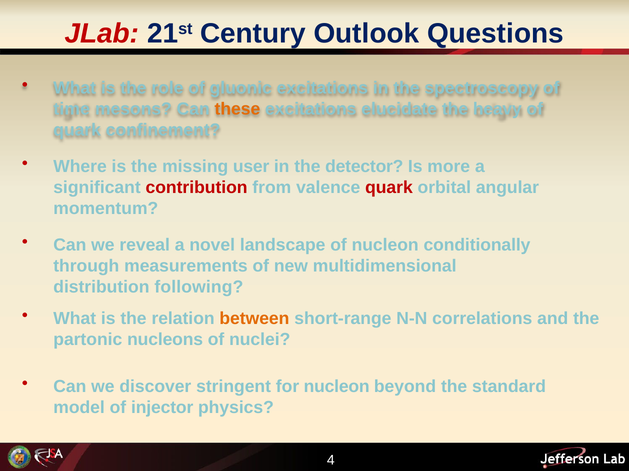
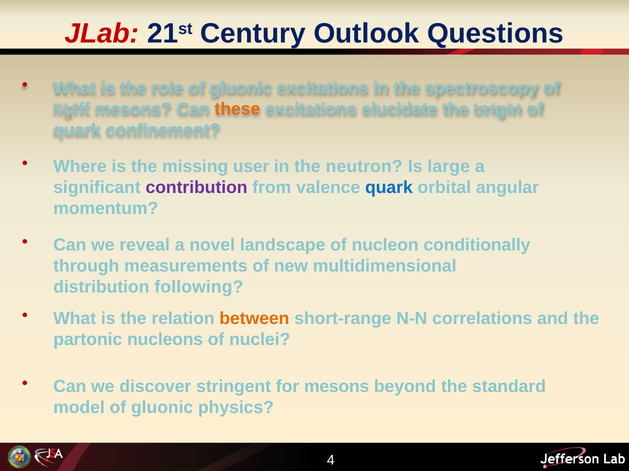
time: time -> staff
heavy: heavy -> target
detector: detector -> neutron
more: more -> large
contribution colour: red -> purple
quark at (389, 188) colour: red -> blue
for nucleon: nucleon -> mesons
model of injector: injector -> gluonic
